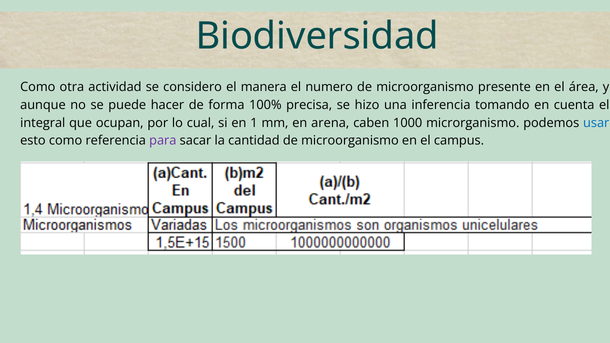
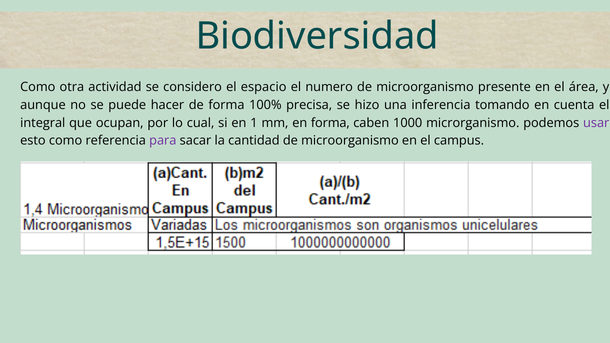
manera: manera -> espacio
en arena: arena -> forma
usar colour: blue -> purple
